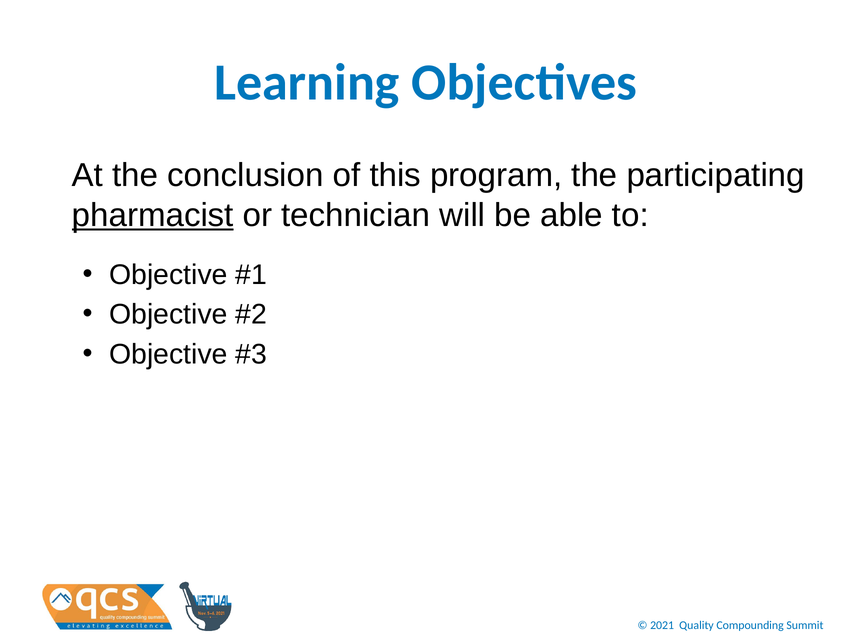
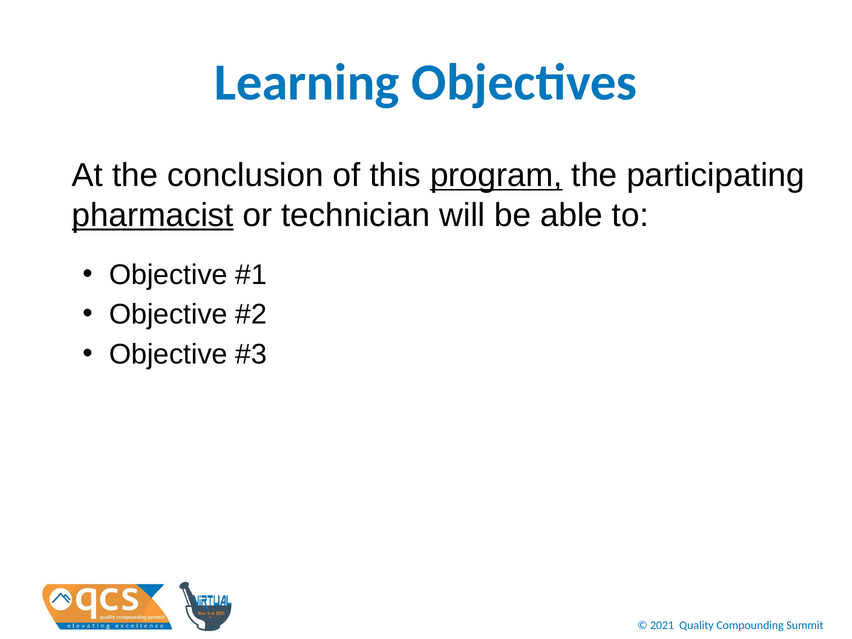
program underline: none -> present
